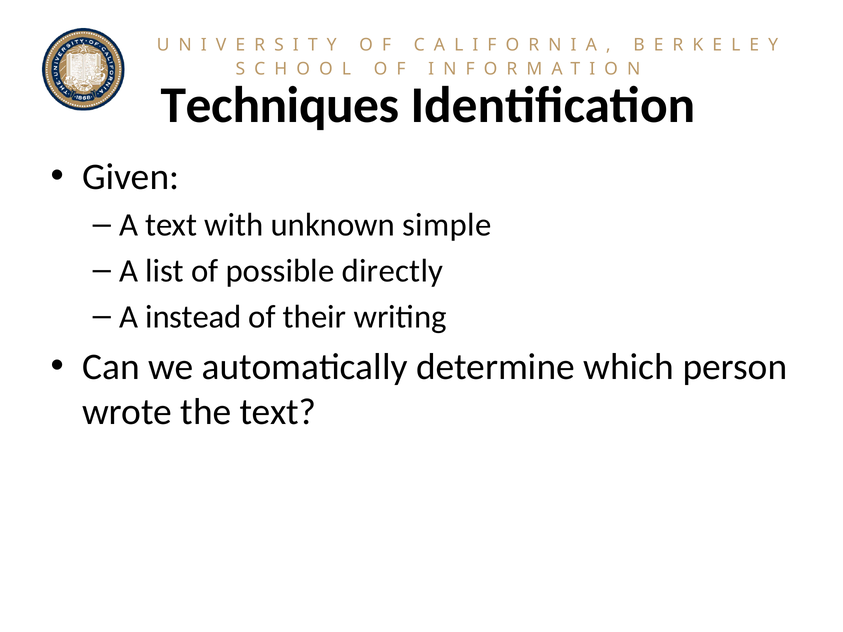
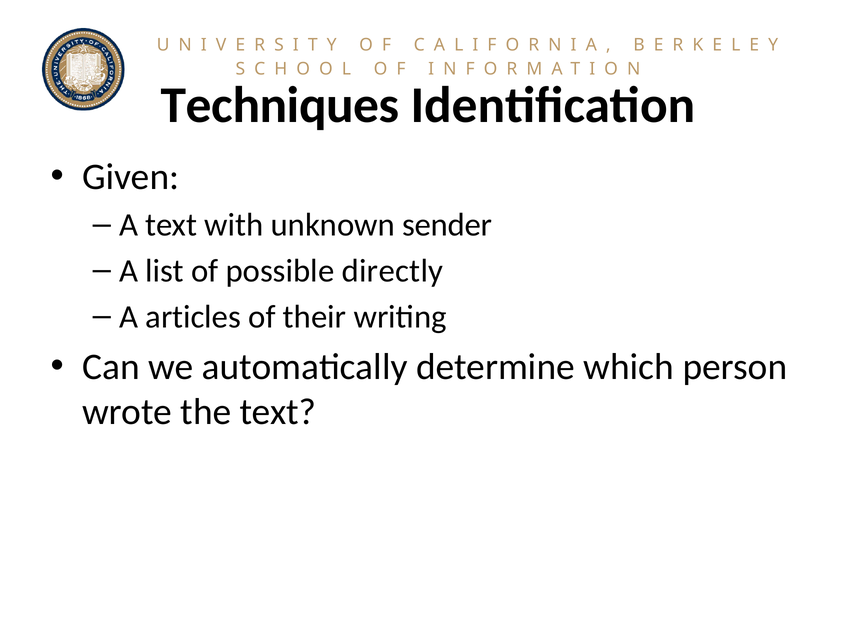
simple: simple -> sender
instead: instead -> articles
